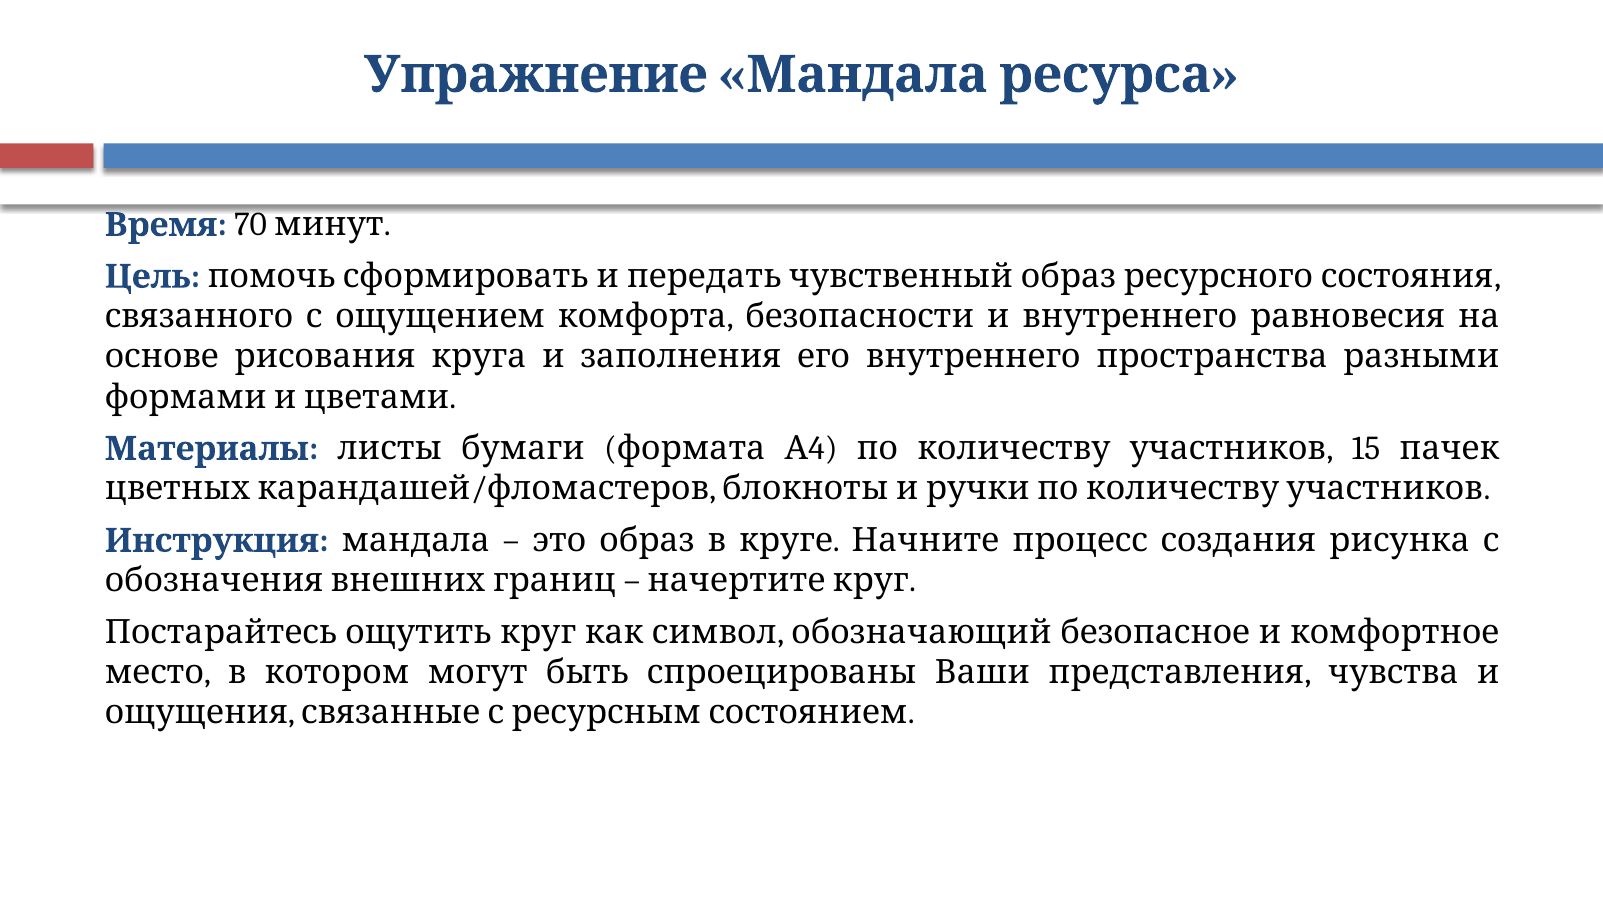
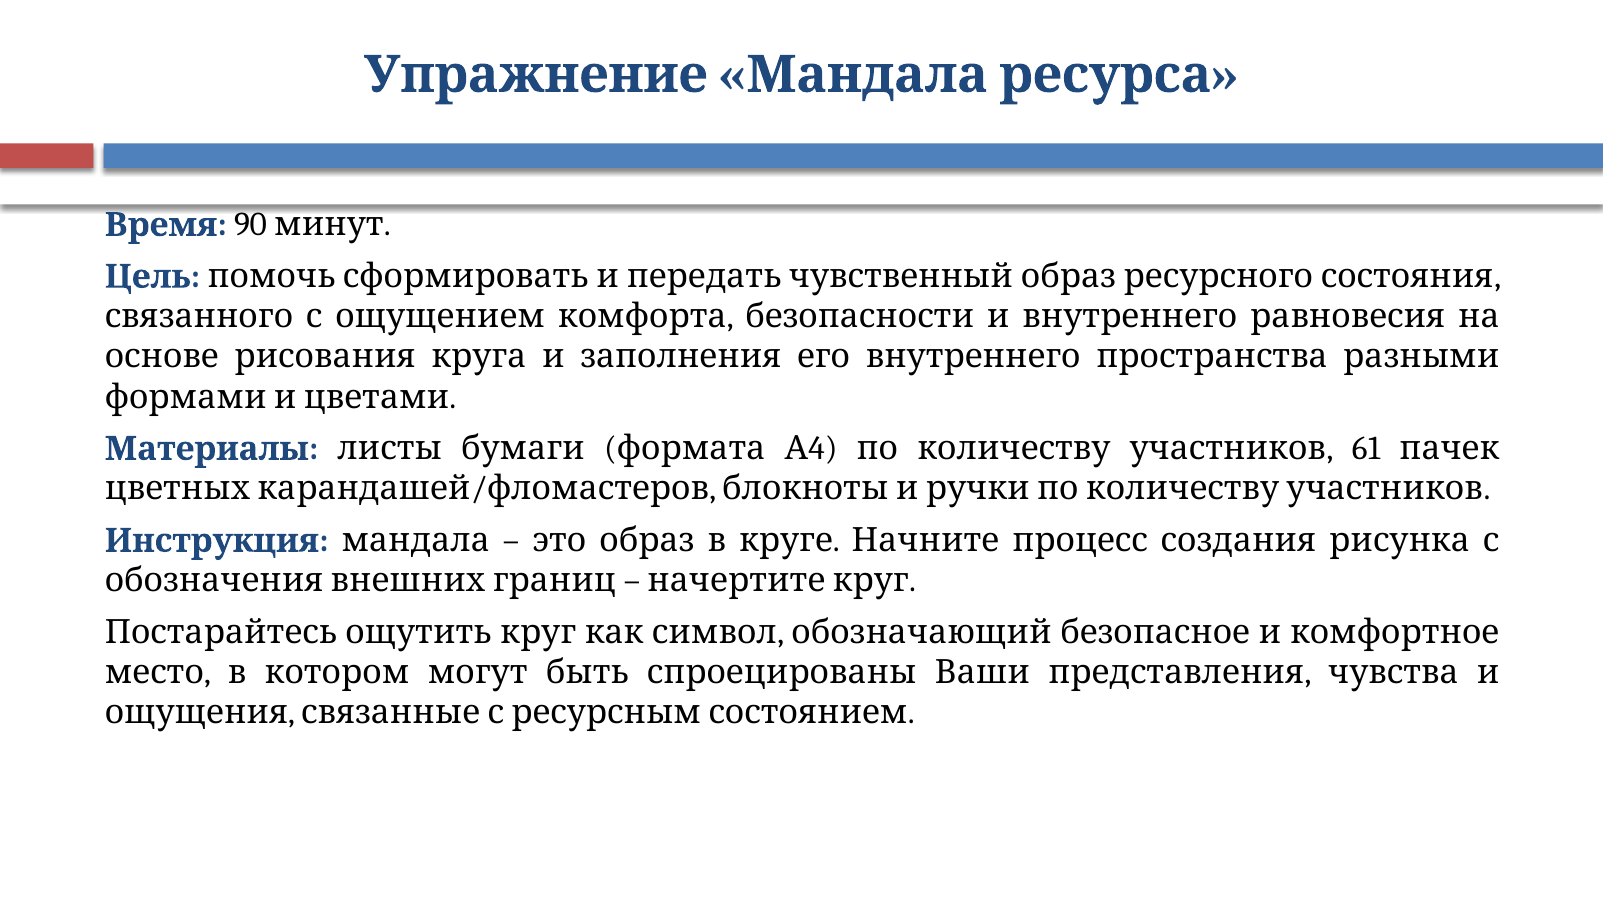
70: 70 -> 90
15: 15 -> 61
